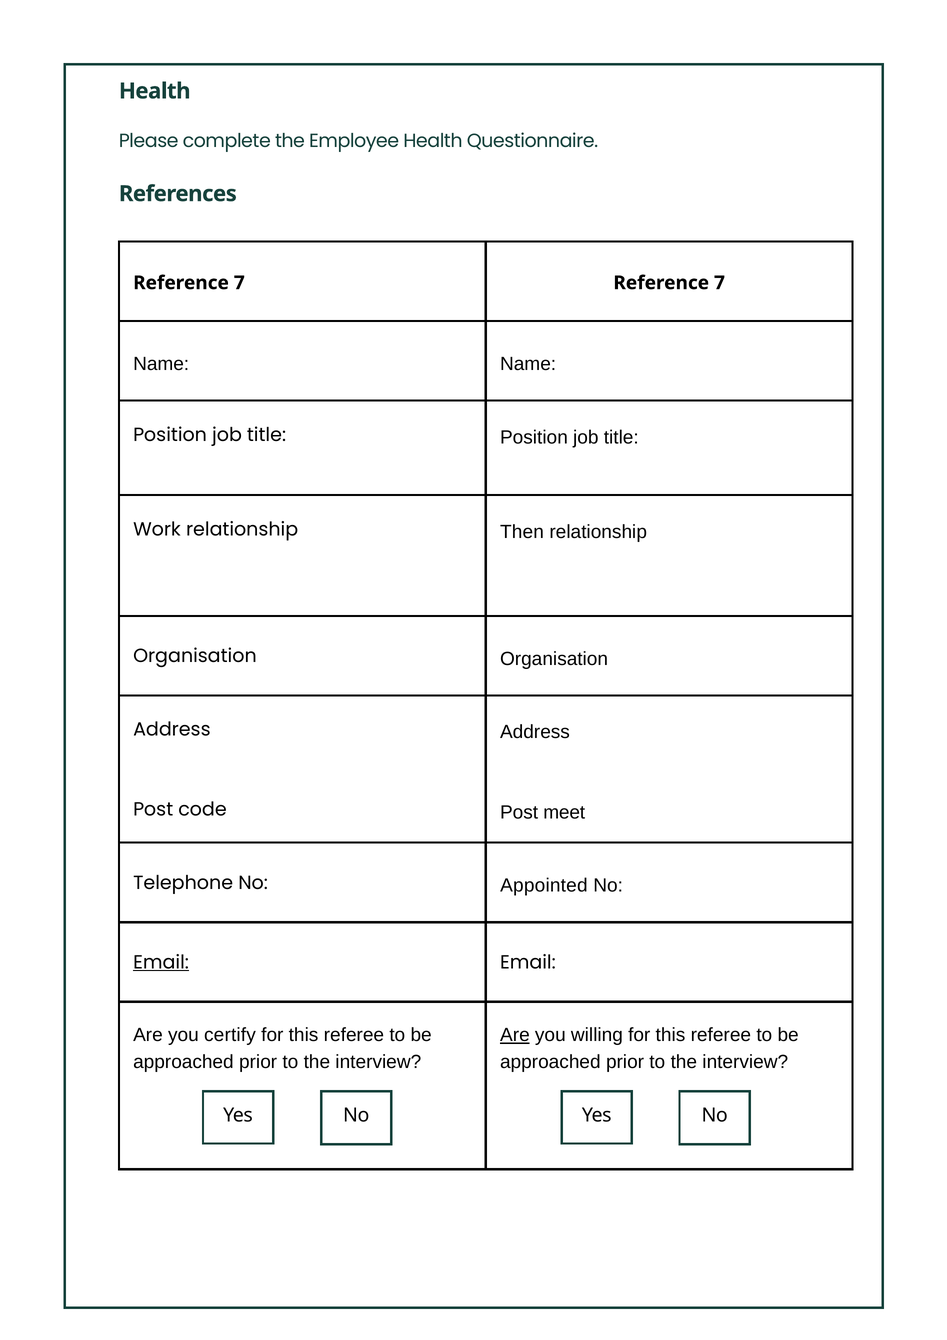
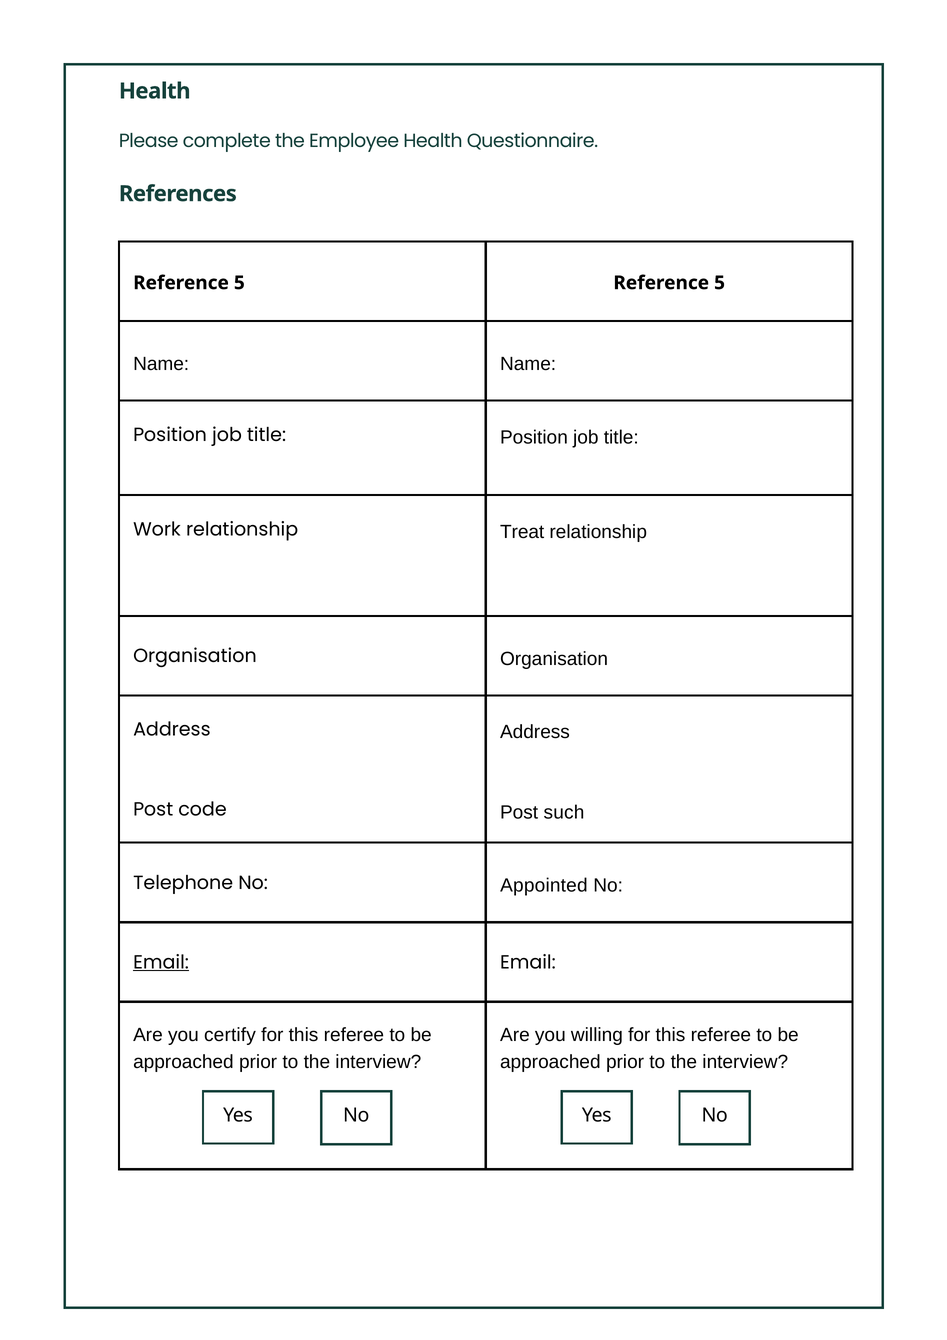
7 at (239, 283): 7 -> 5
7 at (720, 283): 7 -> 5
Then: Then -> Treat
meet: meet -> such
Are at (515, 1035) underline: present -> none
